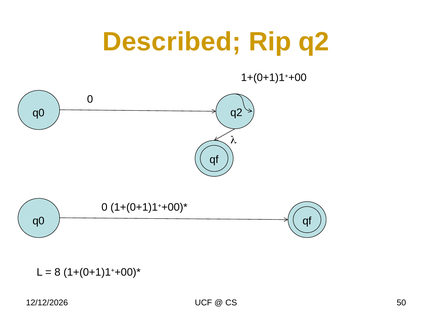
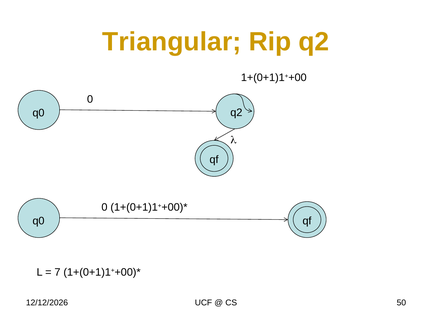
Described: Described -> Triangular
8: 8 -> 7
